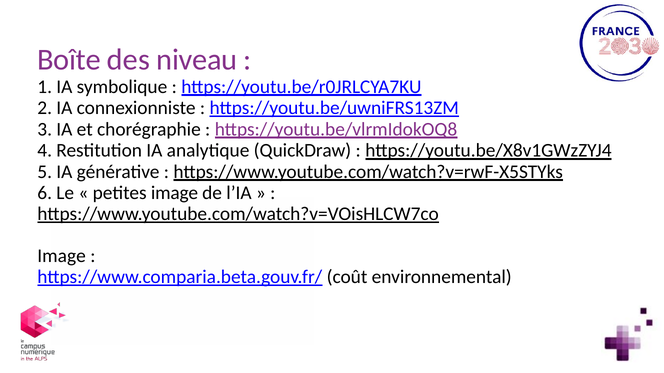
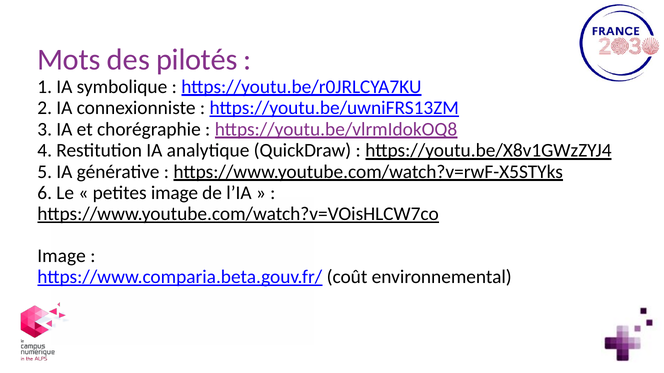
Boîte: Boîte -> Mots
niveau: niveau -> pilotés
